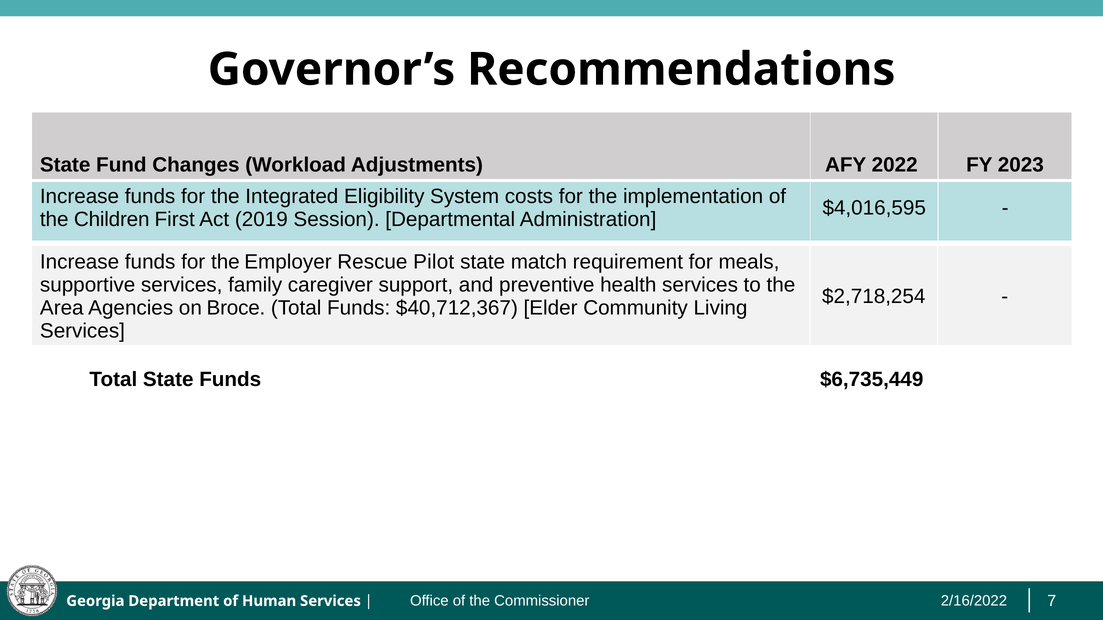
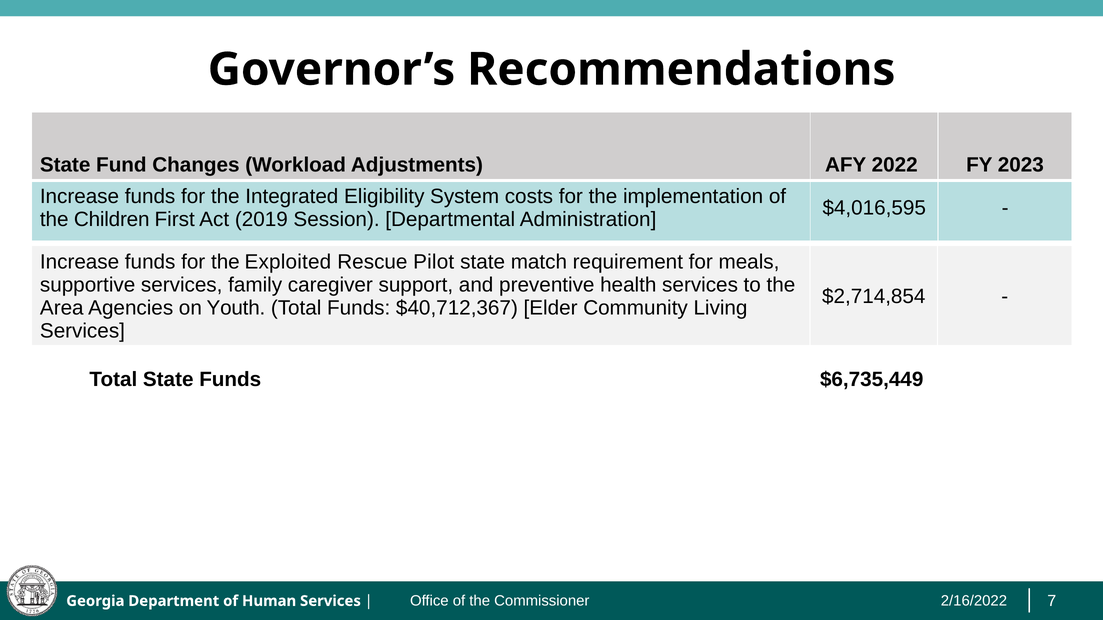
Employer: Employer -> Exploited
$2,718,254: $2,718,254 -> $2,714,854
Broce: Broce -> Youth
